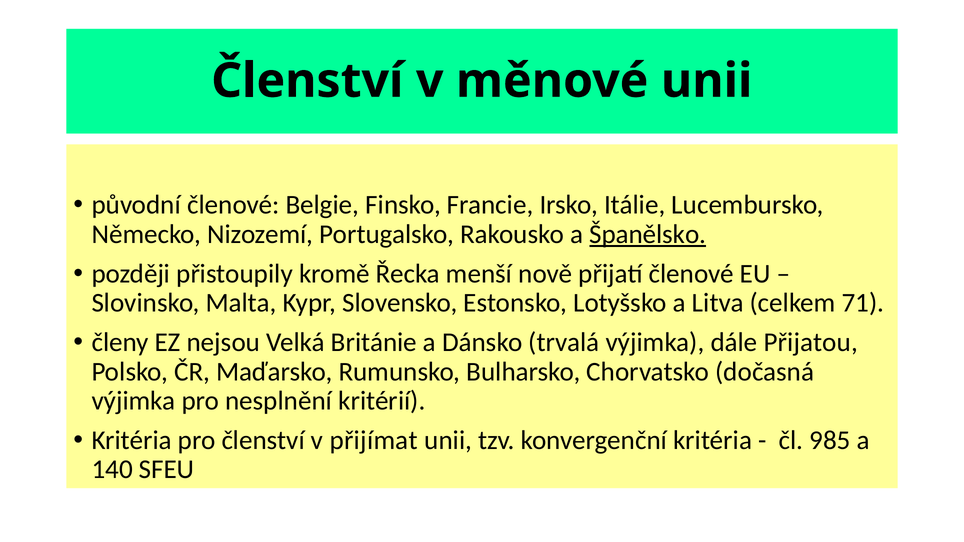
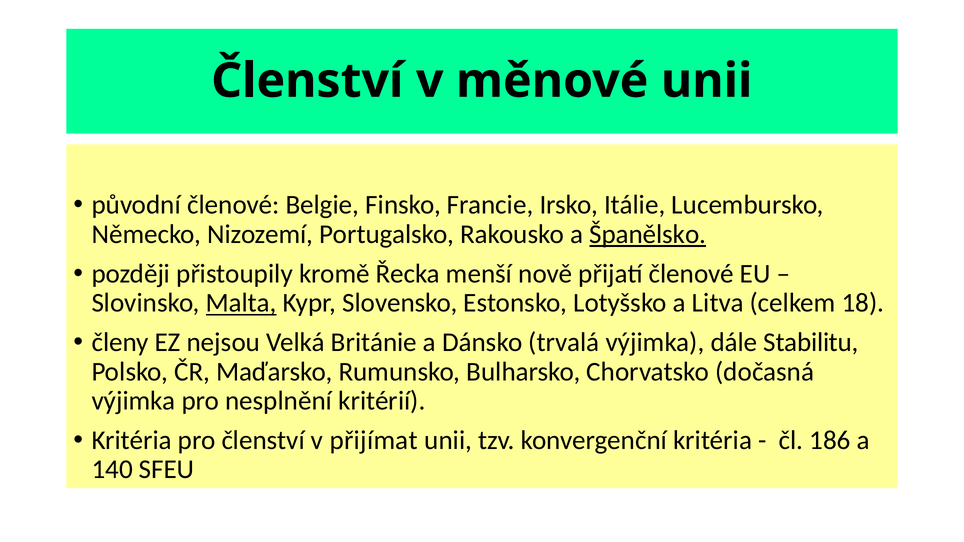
Malta underline: none -> present
71: 71 -> 18
Přijatou: Přijatou -> Stabilitu
985: 985 -> 186
